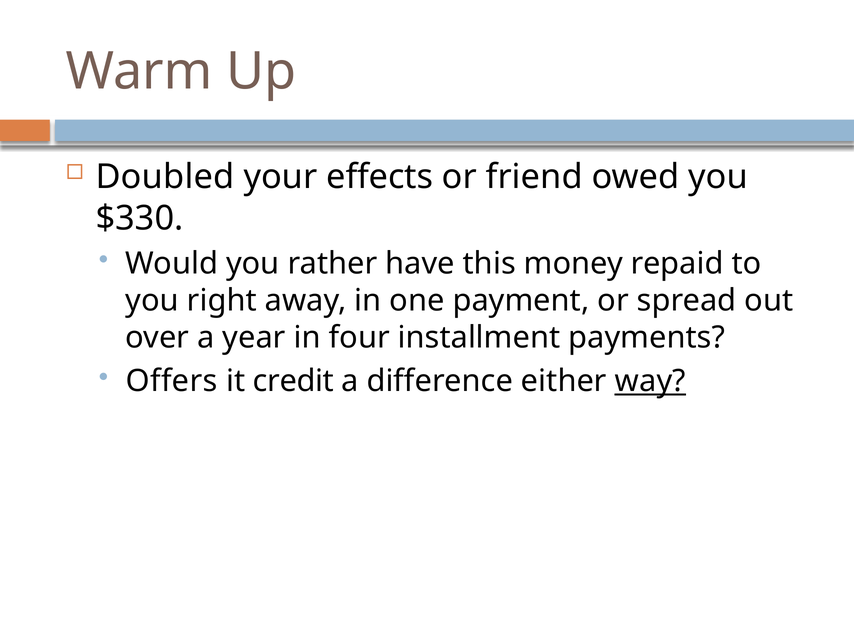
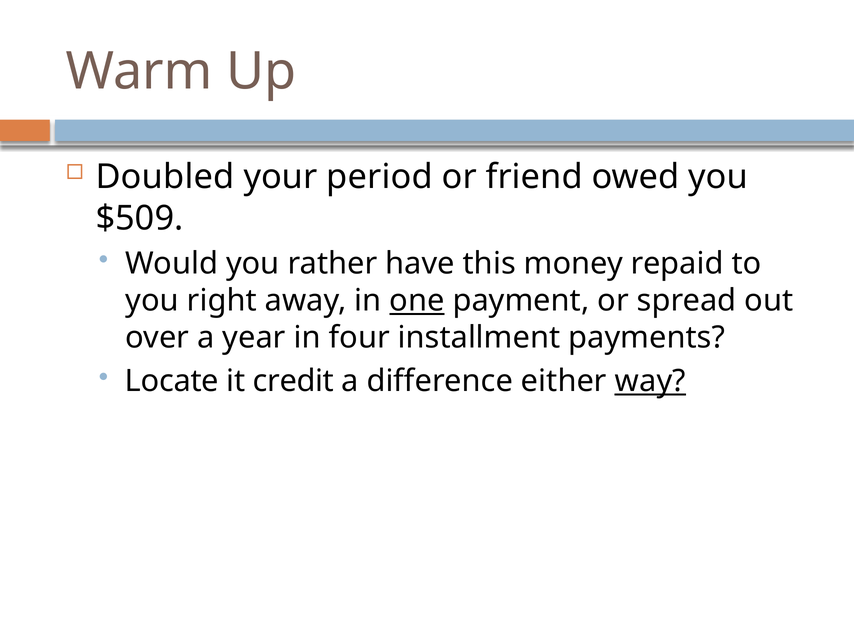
effects: effects -> period
$330: $330 -> $509
one underline: none -> present
Offers: Offers -> Locate
